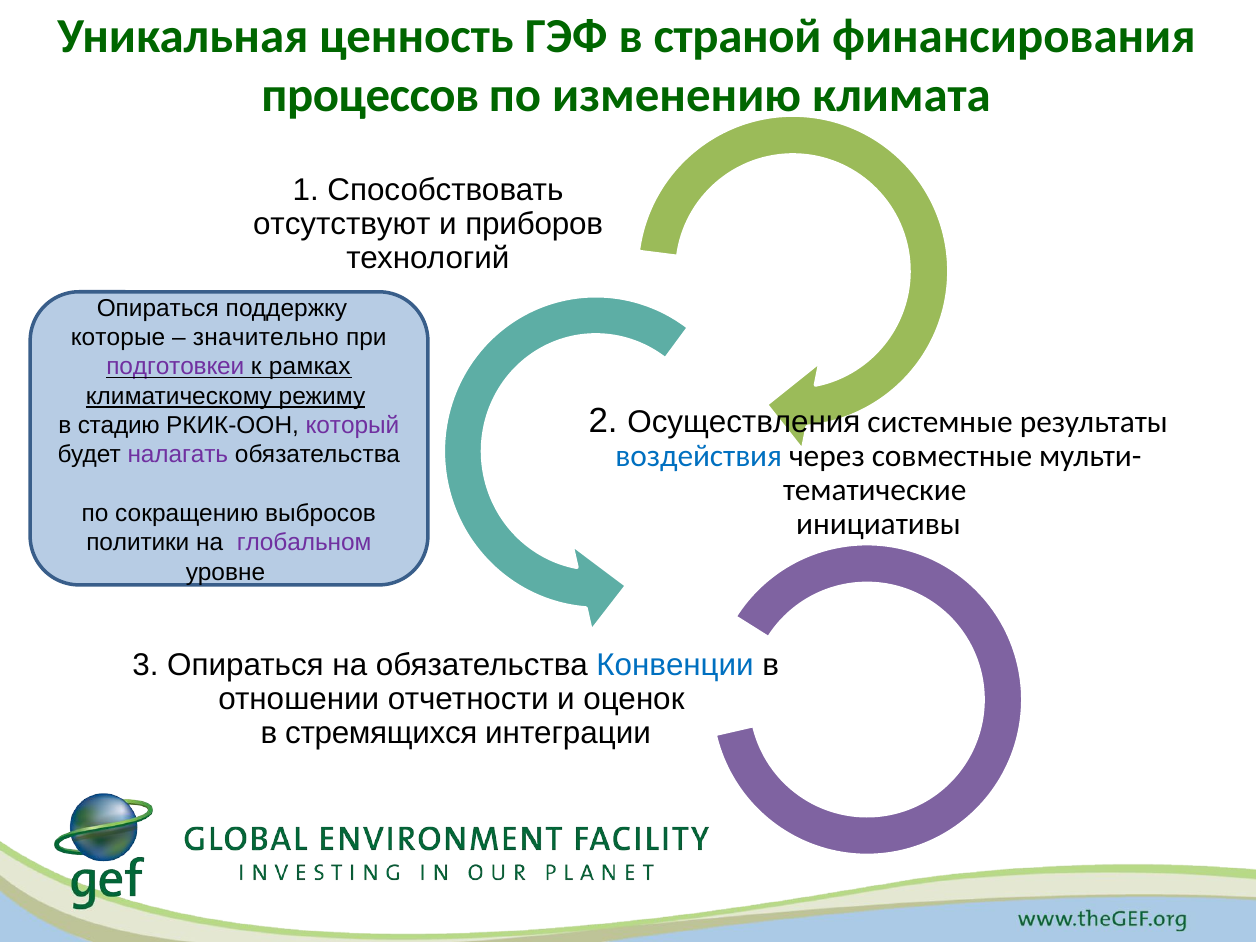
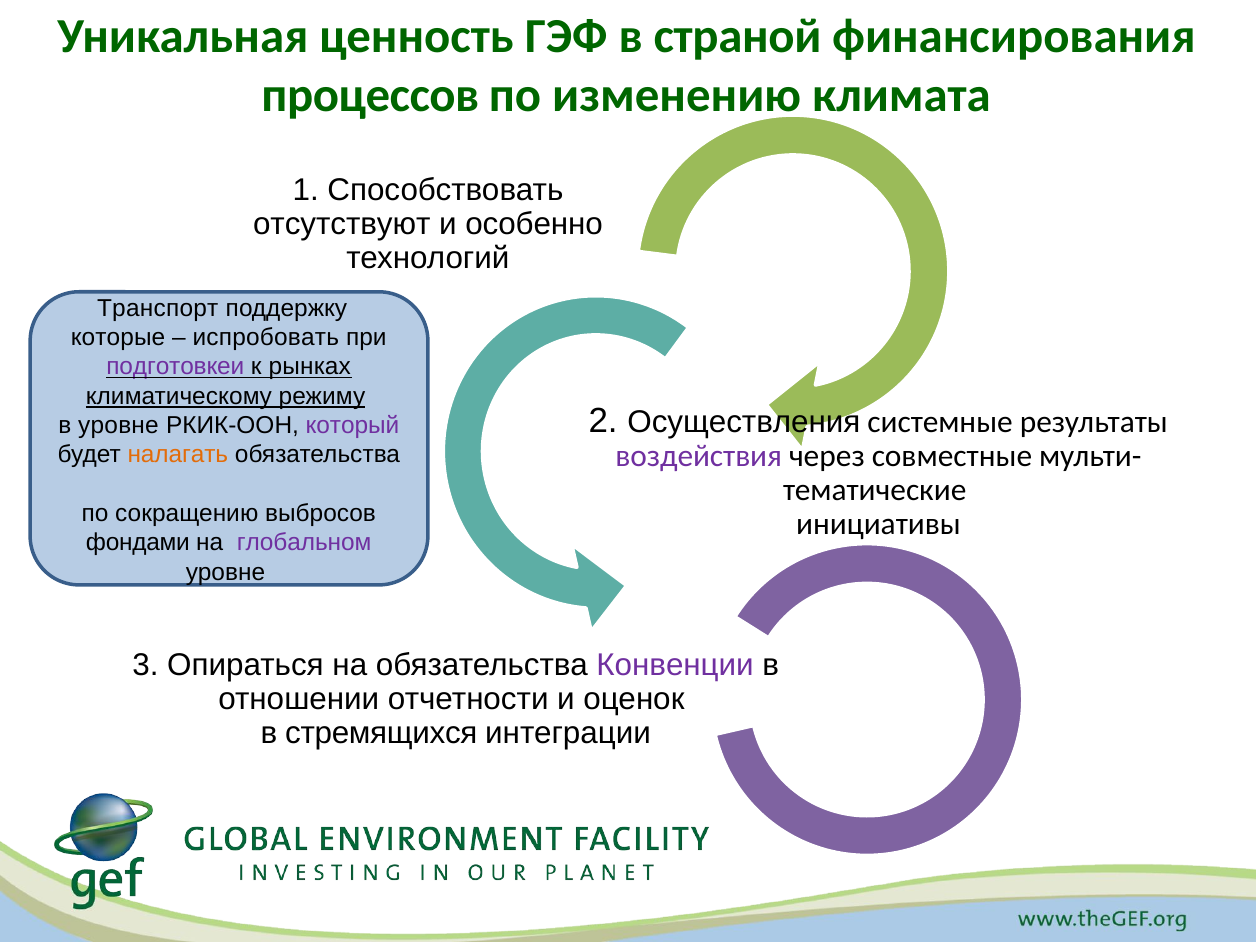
приборов: приборов -> особенно
Опираться at (158, 308): Опираться -> Транспорт
значительно: значительно -> испробовать
рамках: рамках -> рынках
в стадию: стадию -> уровне
налагать colour: purple -> orange
воздействия colour: blue -> purple
политики: политики -> фондами
Конвенции colour: blue -> purple
